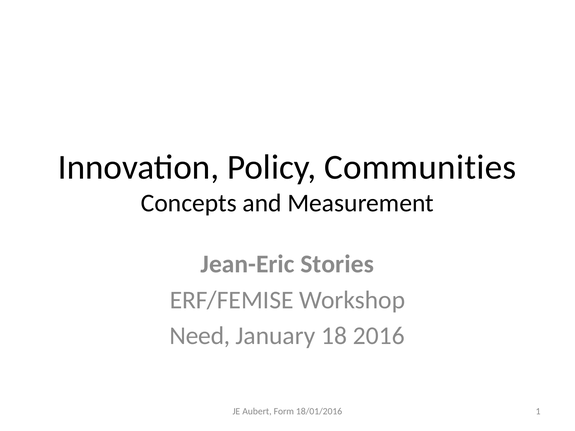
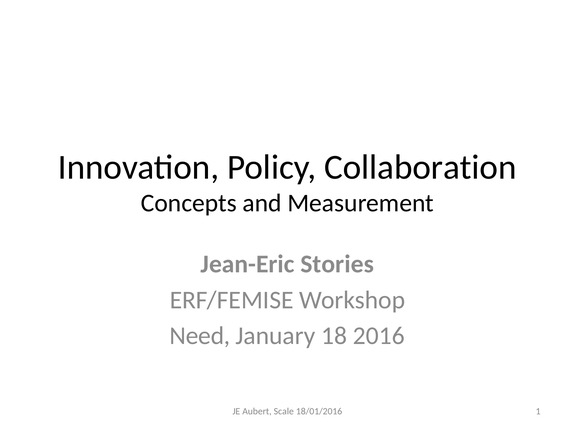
Communities: Communities -> Collaboration
Form: Form -> Scale
